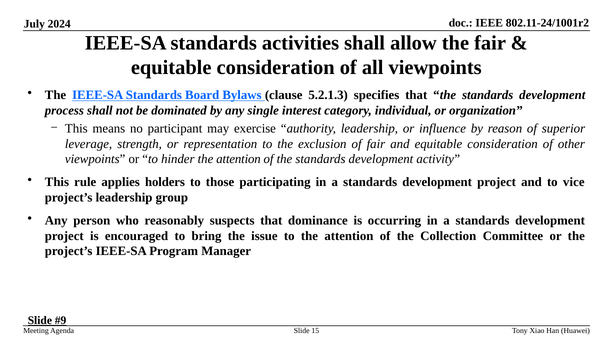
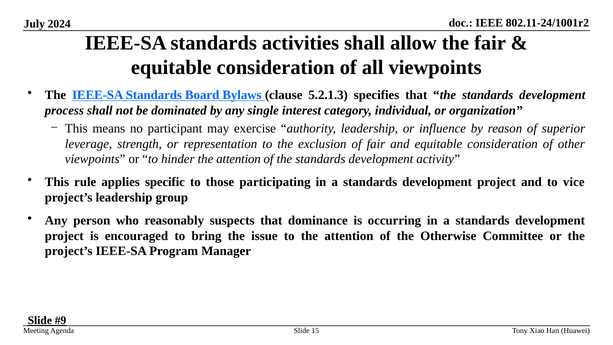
holders: holders -> specific
Collection: Collection -> Otherwise
